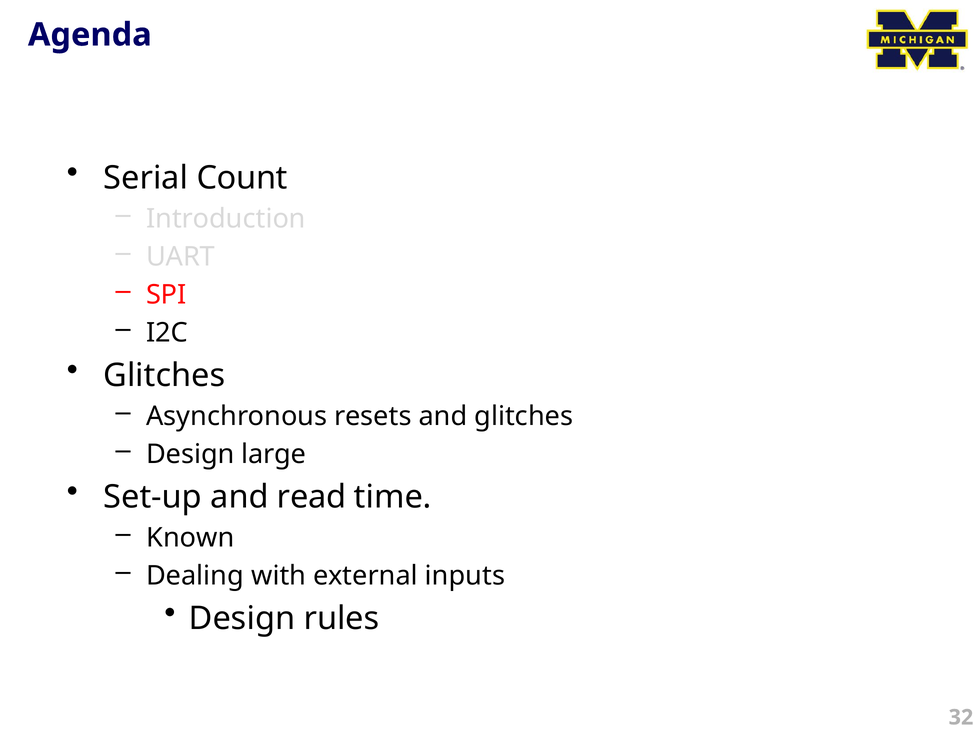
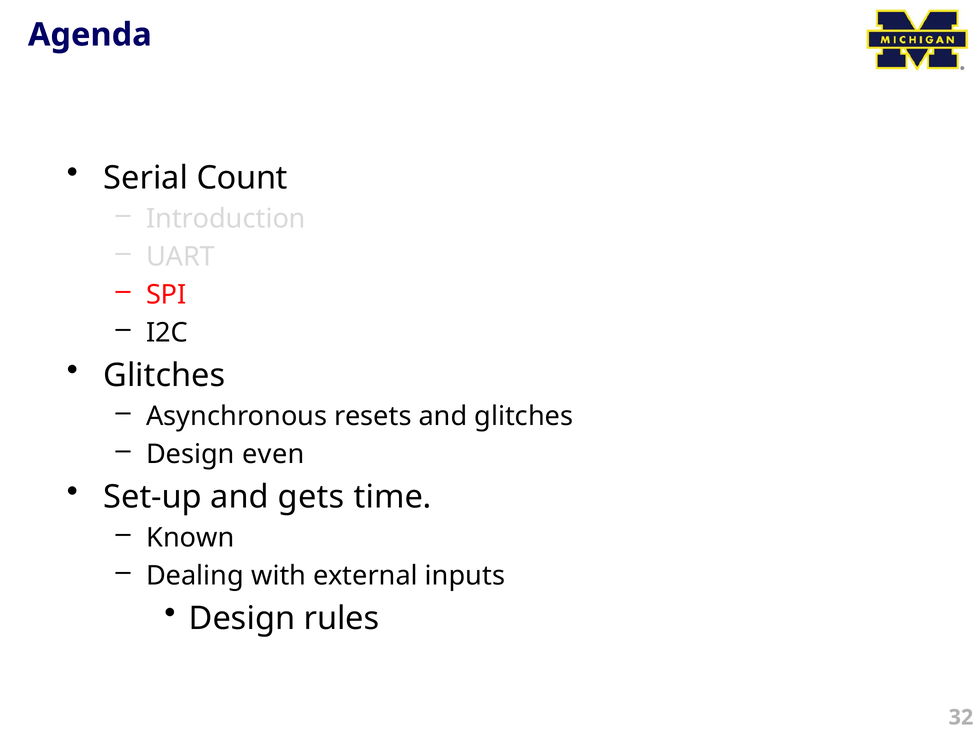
large: large -> even
read: read -> gets
